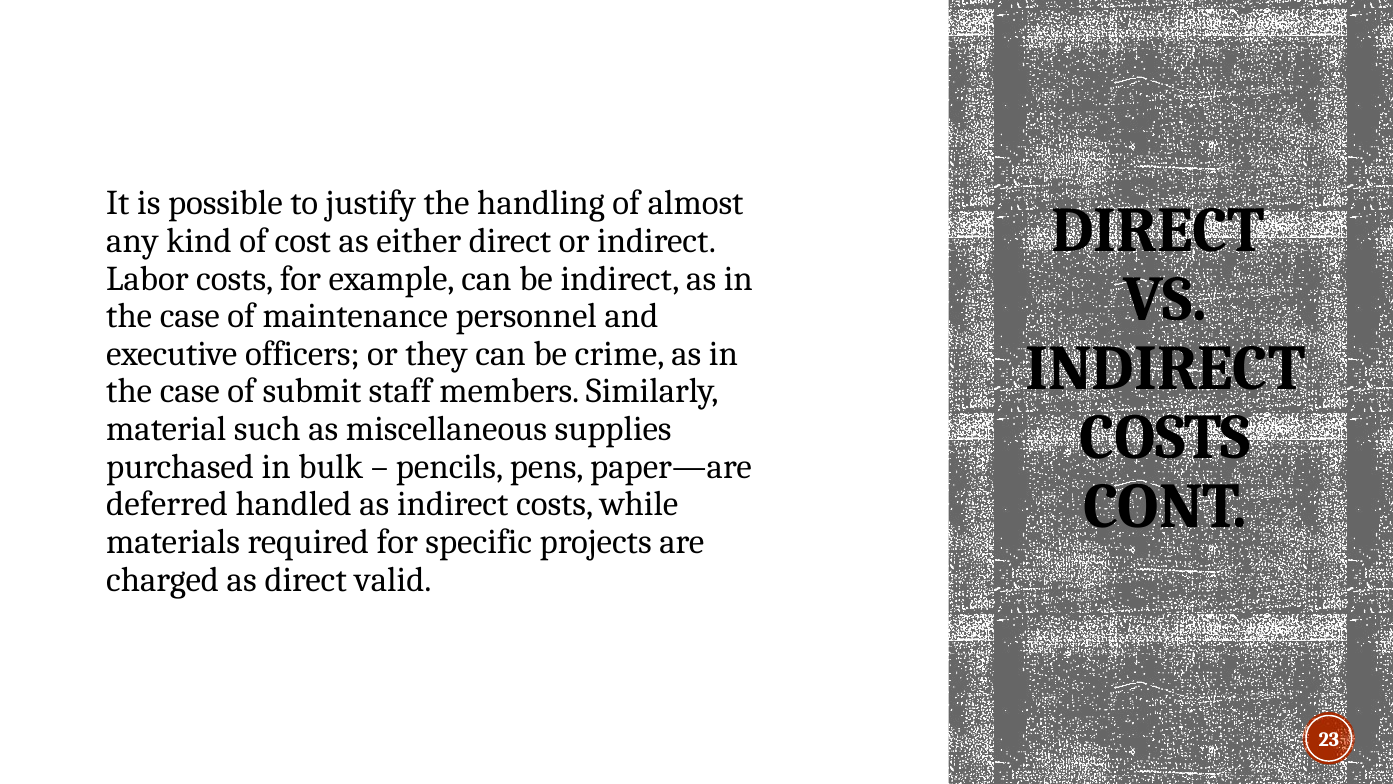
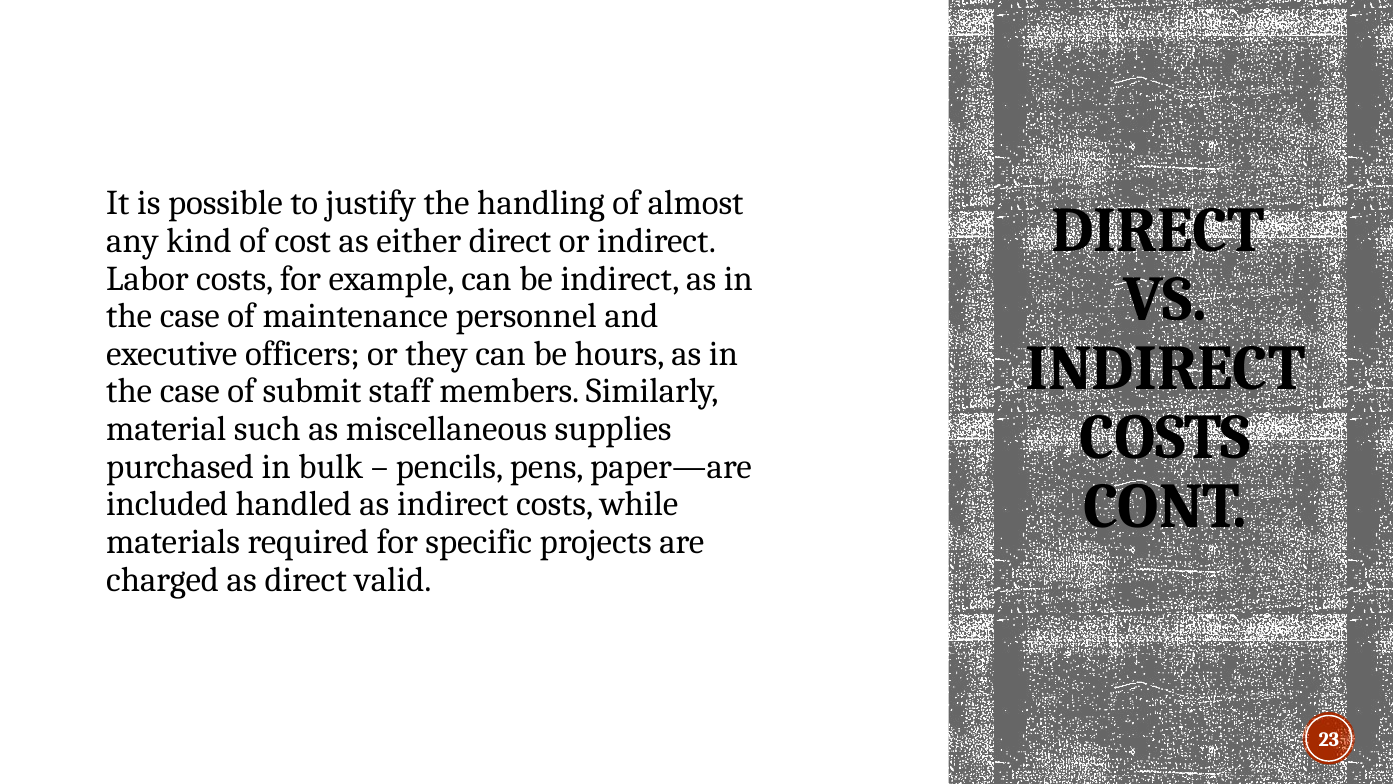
crime: crime -> hours
deferred: deferred -> included
